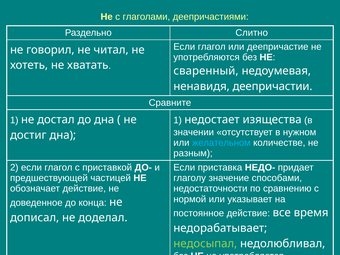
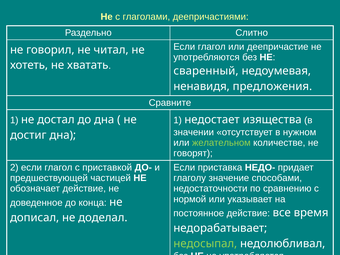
деепричастии: деепричастии -> предложения
желательном colour: light blue -> light green
разным: разным -> говорят
